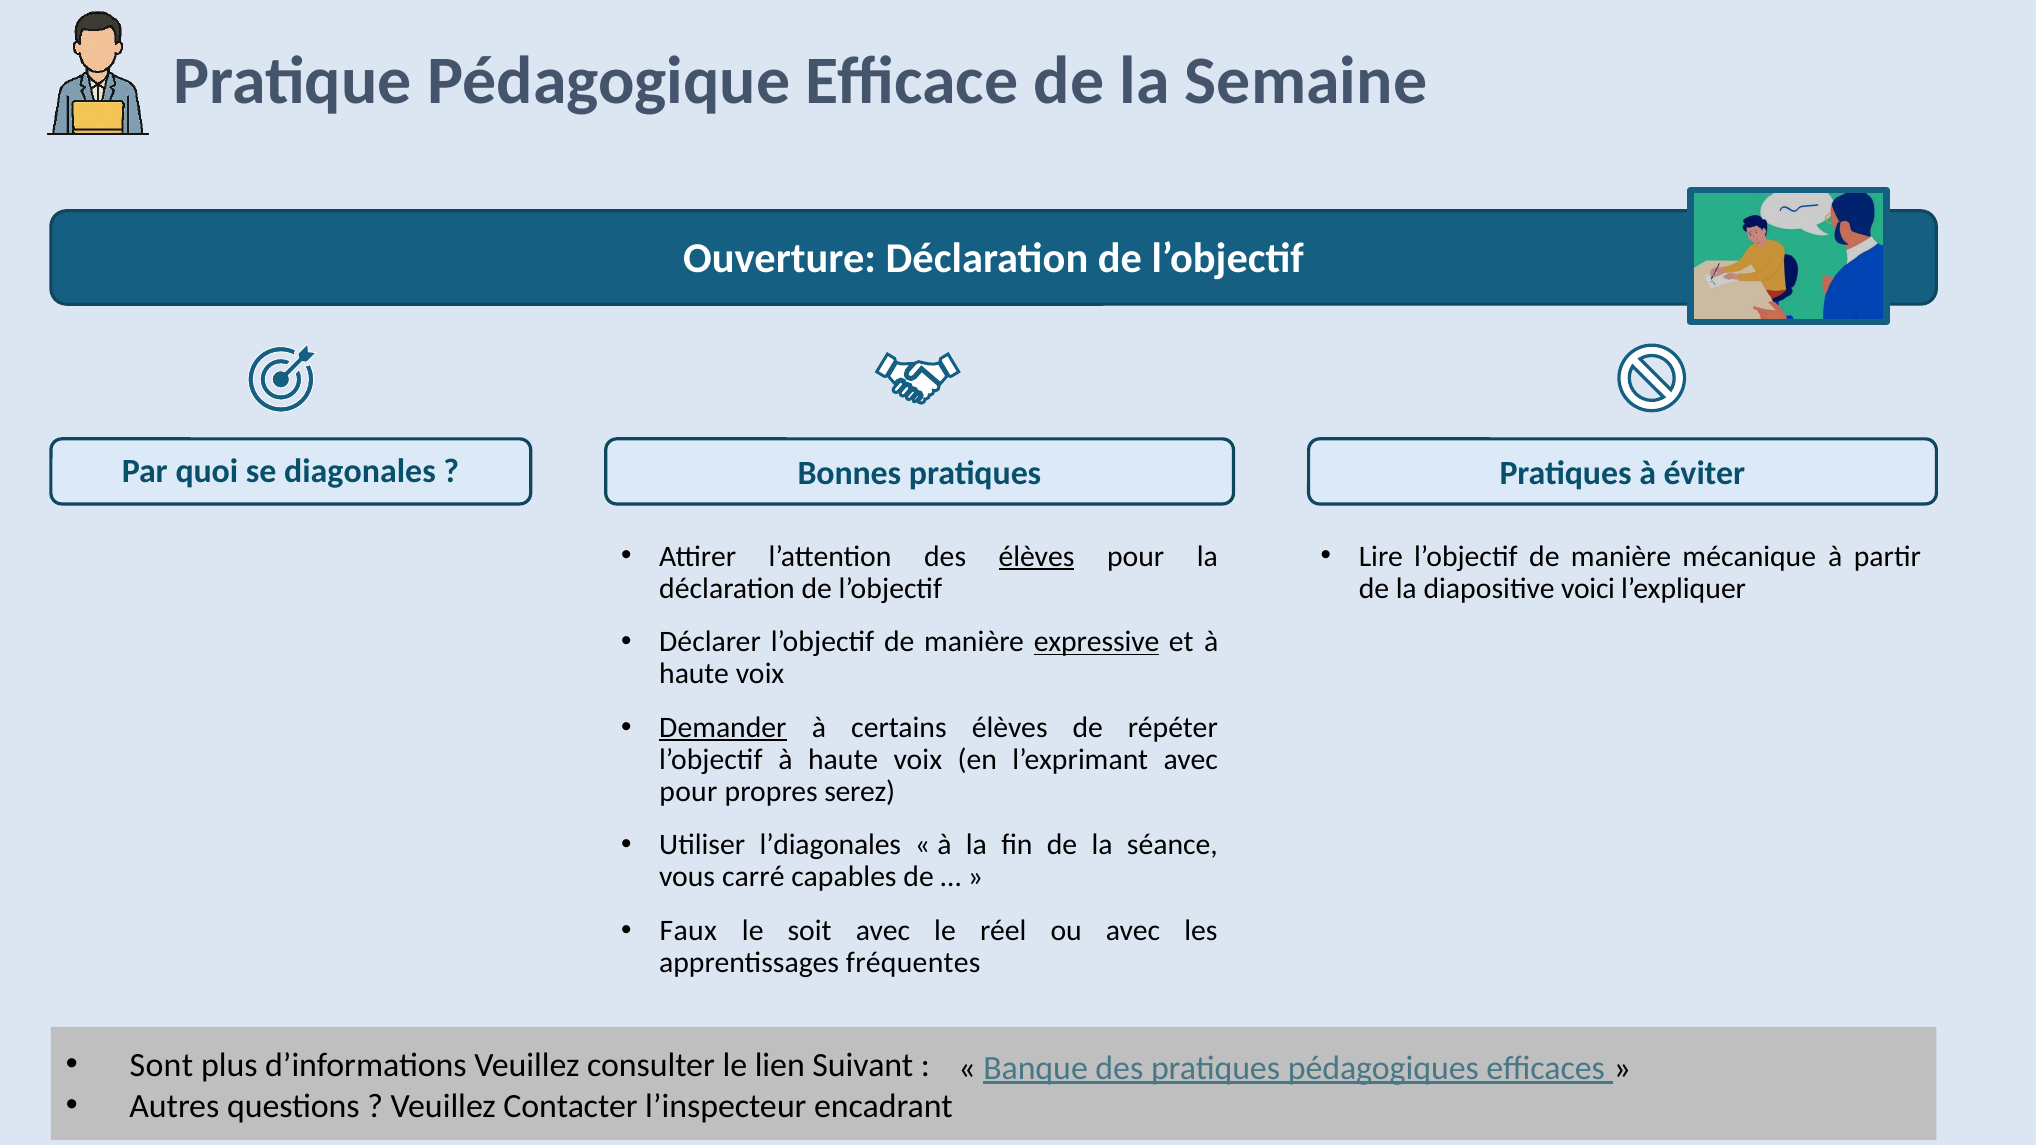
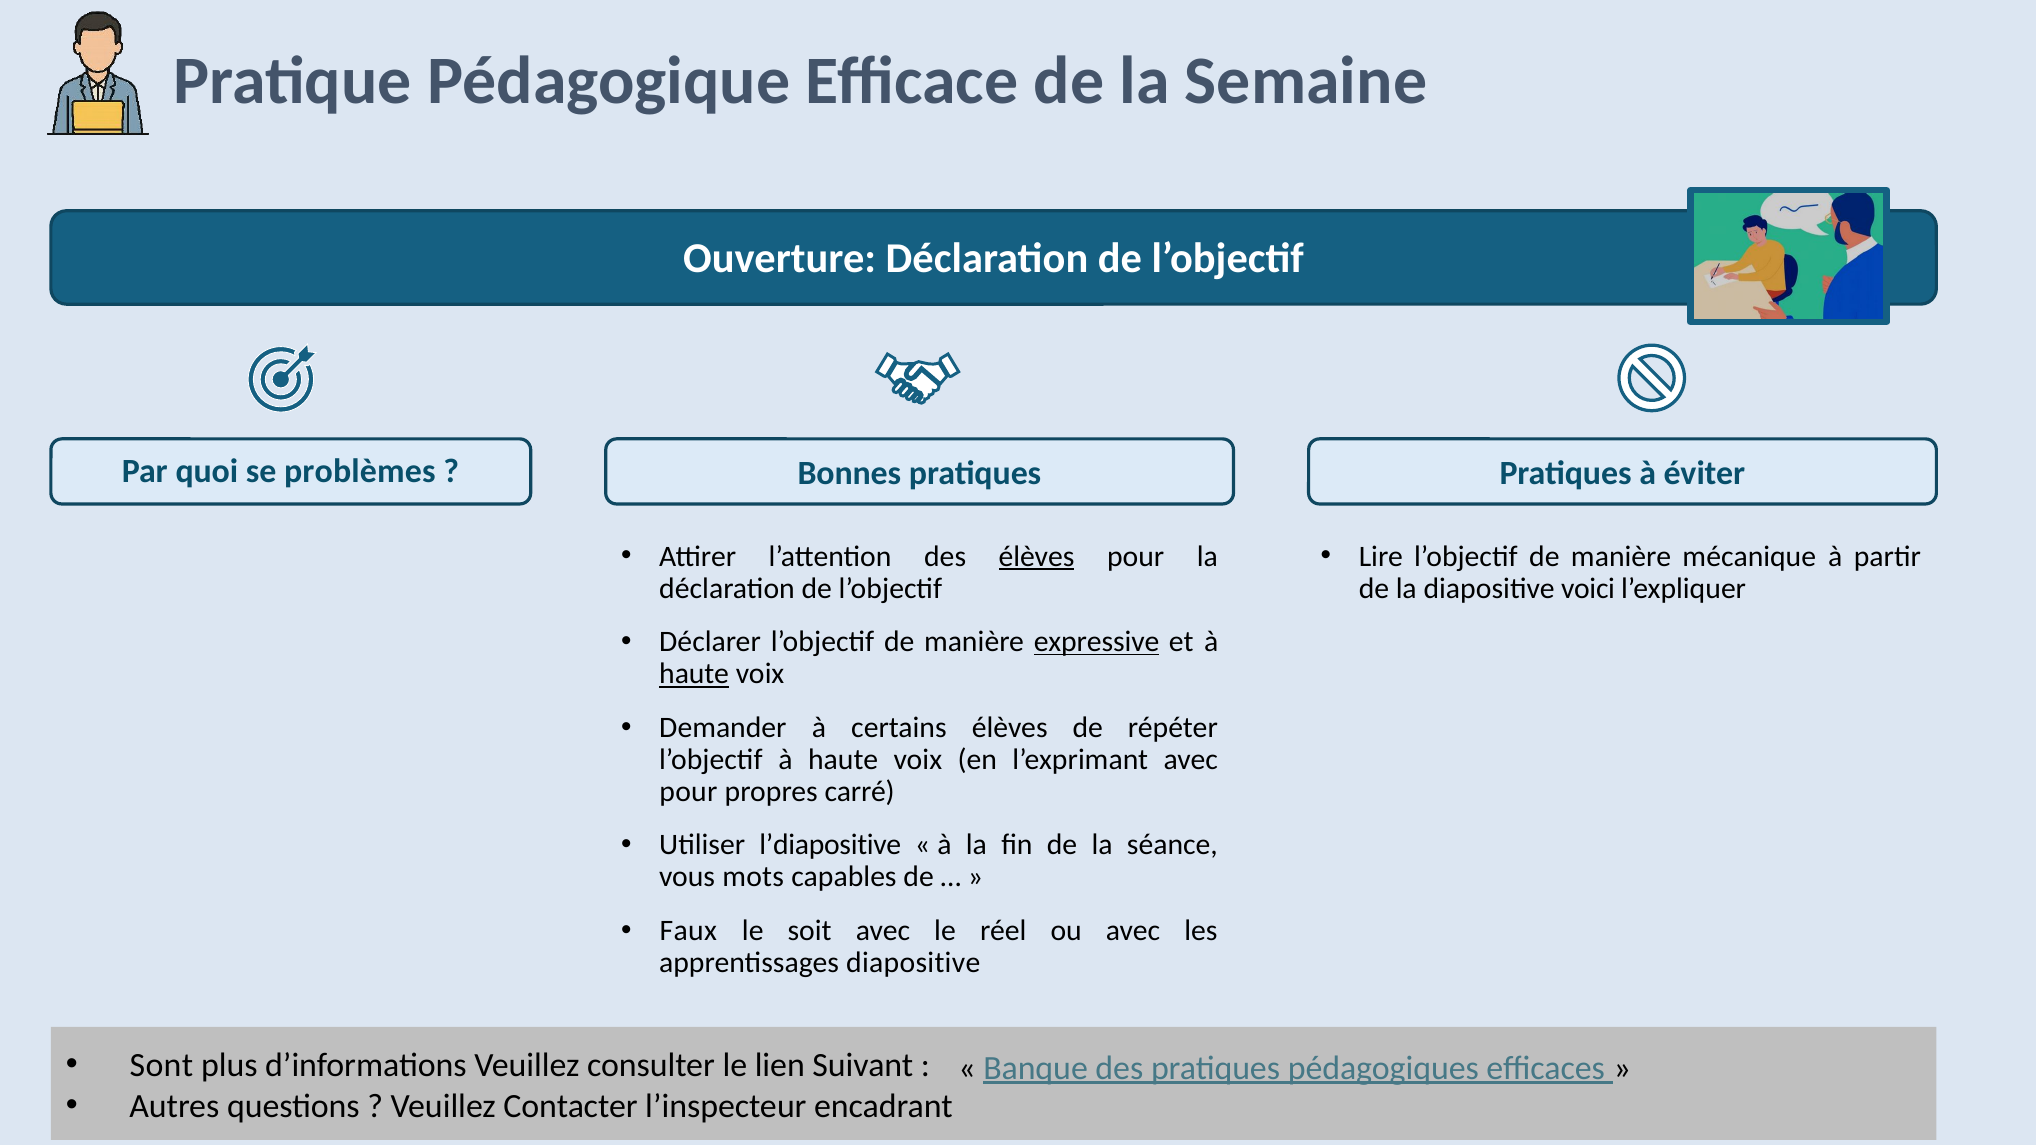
diagonales: diagonales -> problèmes
haute at (694, 674) underline: none -> present
Demander underline: present -> none
serez: serez -> carré
l’diagonales: l’diagonales -> l’diapositive
carré: carré -> mots
apprentissages fréquentes: fréquentes -> diapositive
